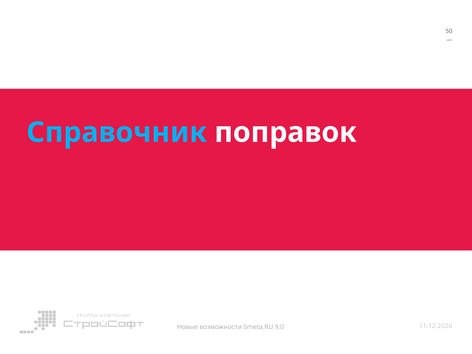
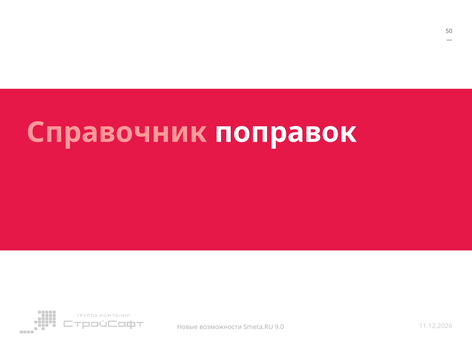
Справочник colour: light blue -> pink
